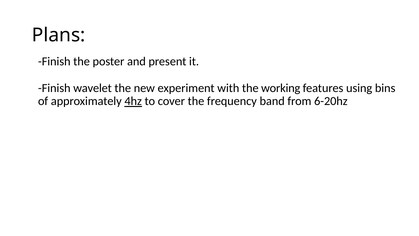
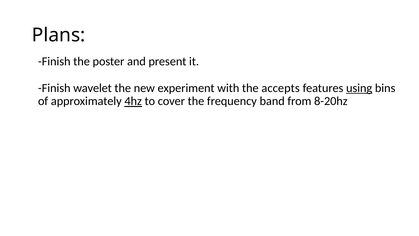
working: working -> accepts
using underline: none -> present
6-20hz: 6-20hz -> 8-20hz
